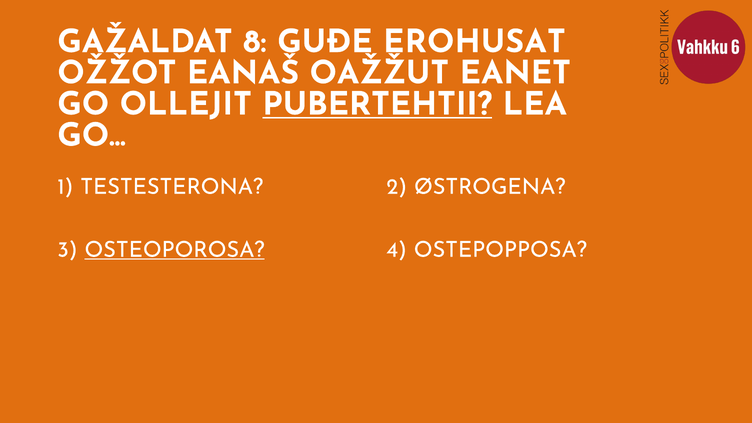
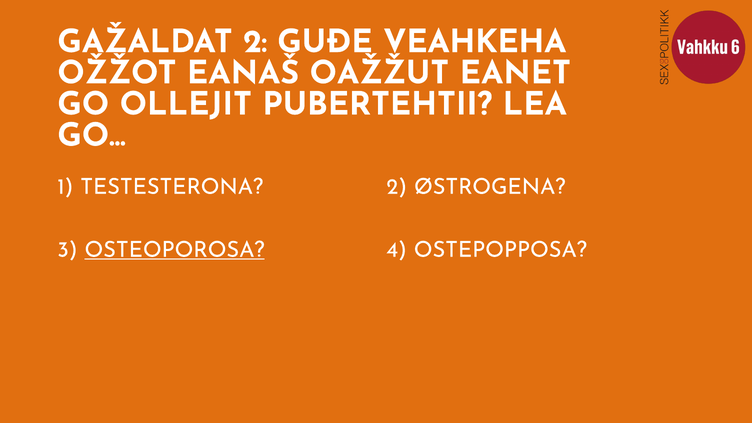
GAŽALDAT 8: 8 -> 2
EROHUSAT: EROHUSAT -> VEAHKEHA
PUBERTEHTII underline: present -> none
